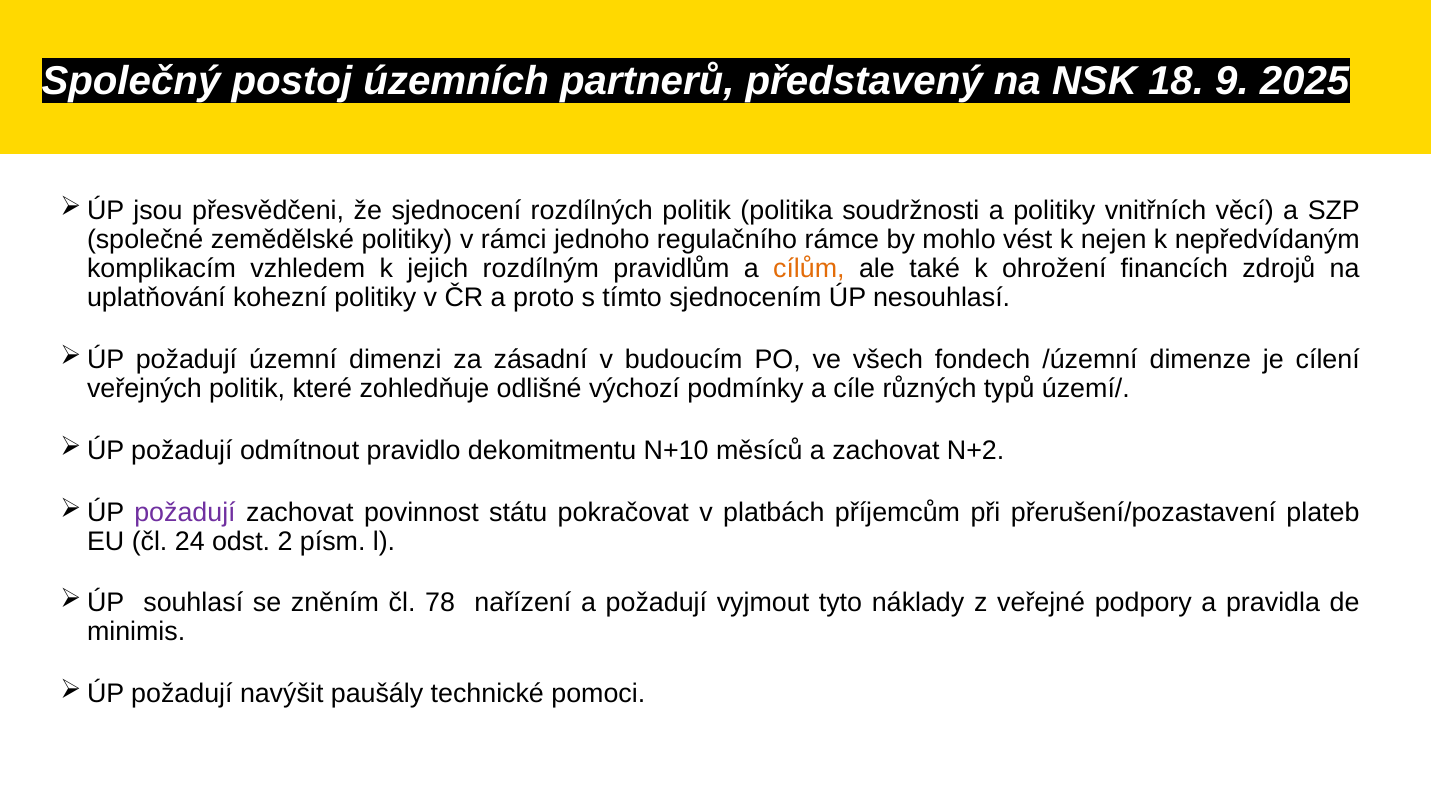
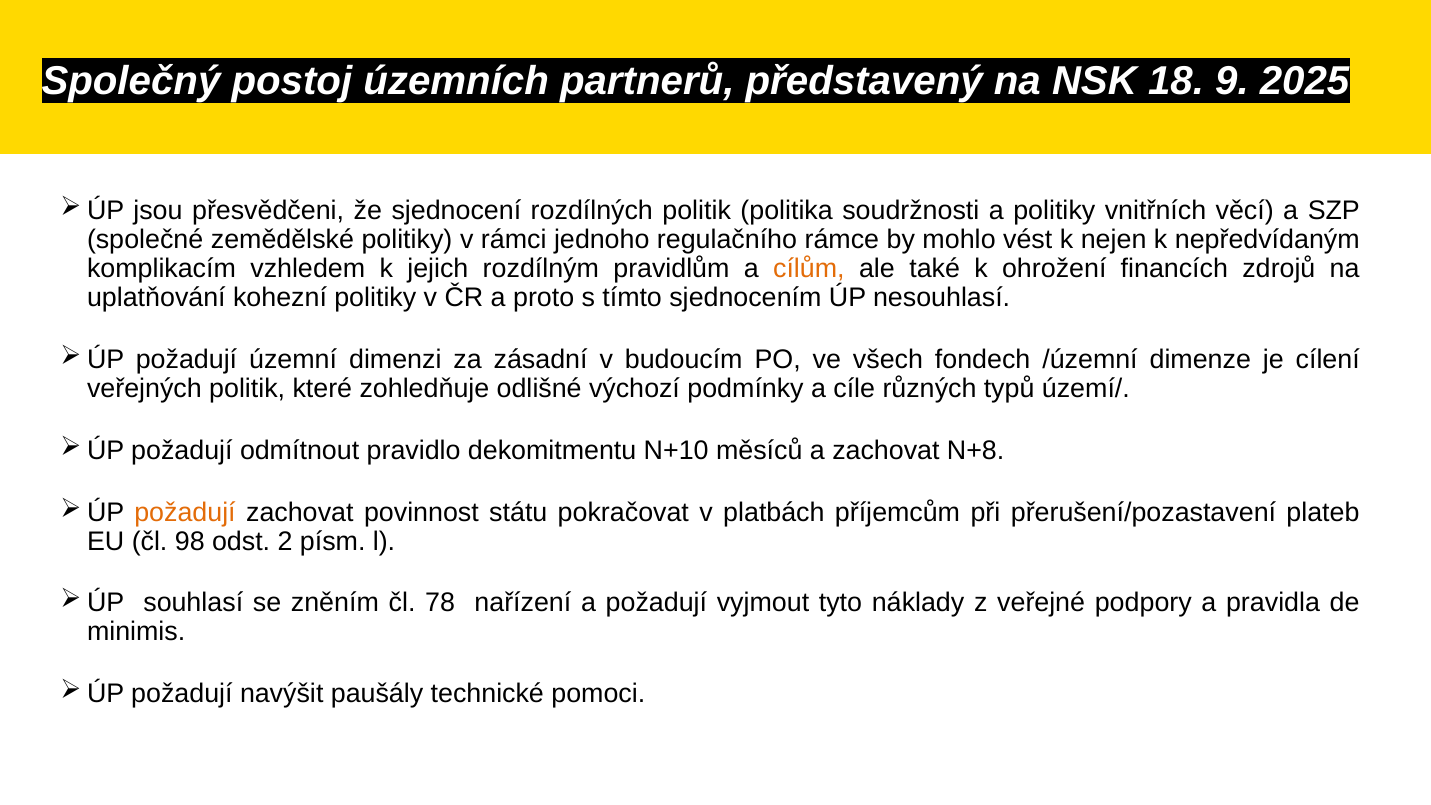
N+2: N+2 -> N+8
požadují at (185, 512) colour: purple -> orange
24: 24 -> 98
